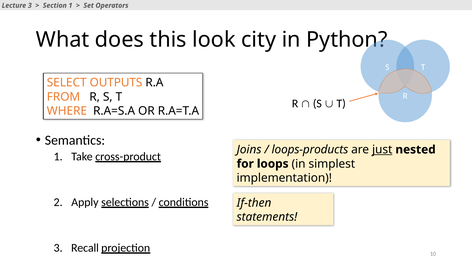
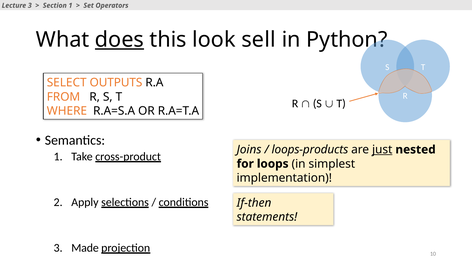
does underline: none -> present
city: city -> sell
Recall: Recall -> Made
